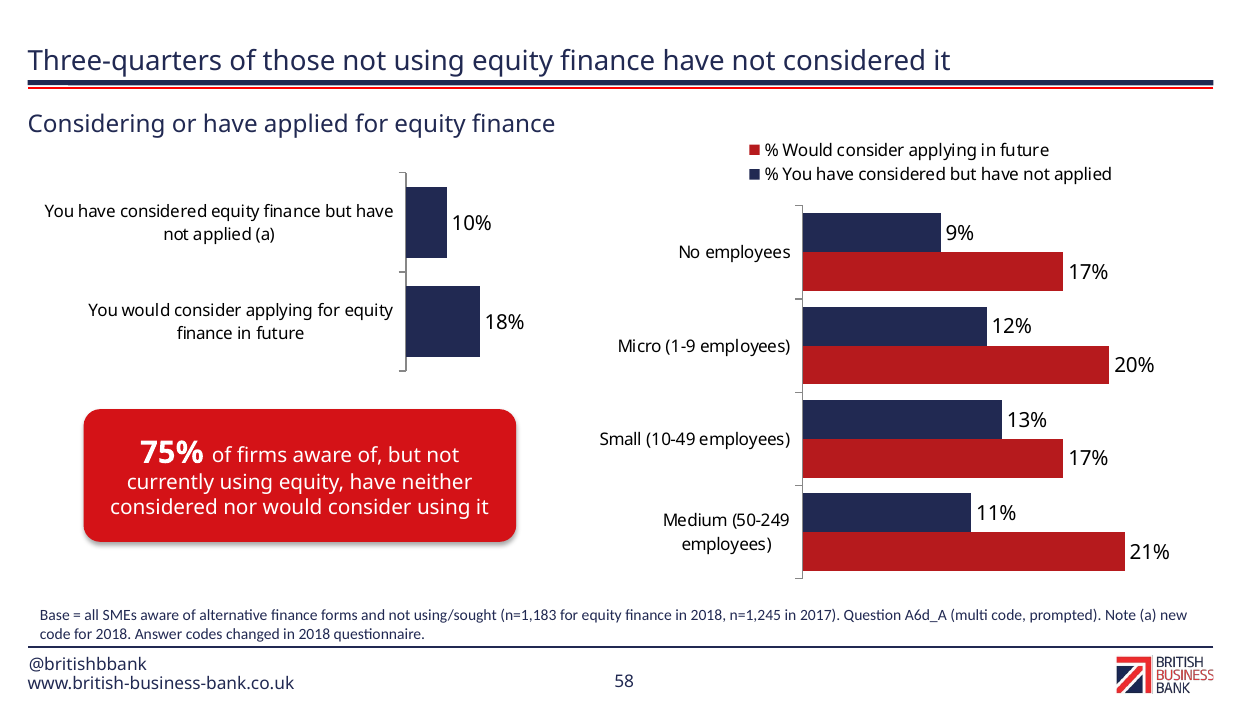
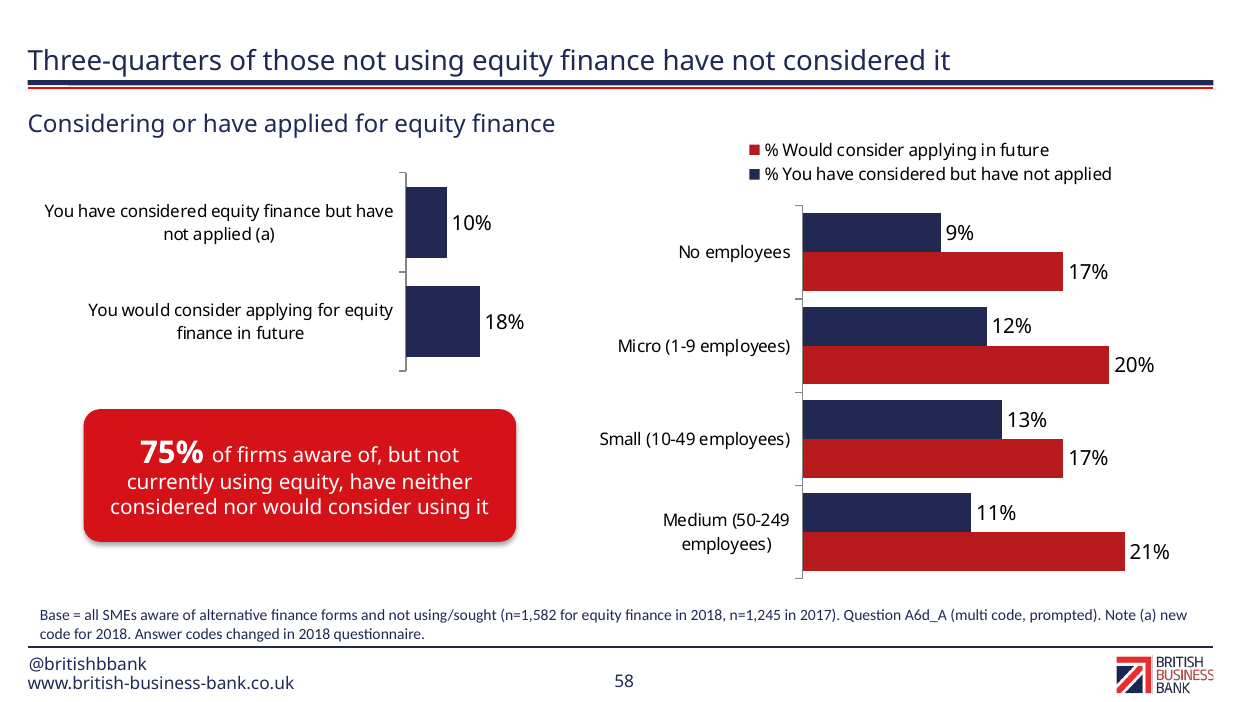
n=1,183: n=1,183 -> n=1,582
